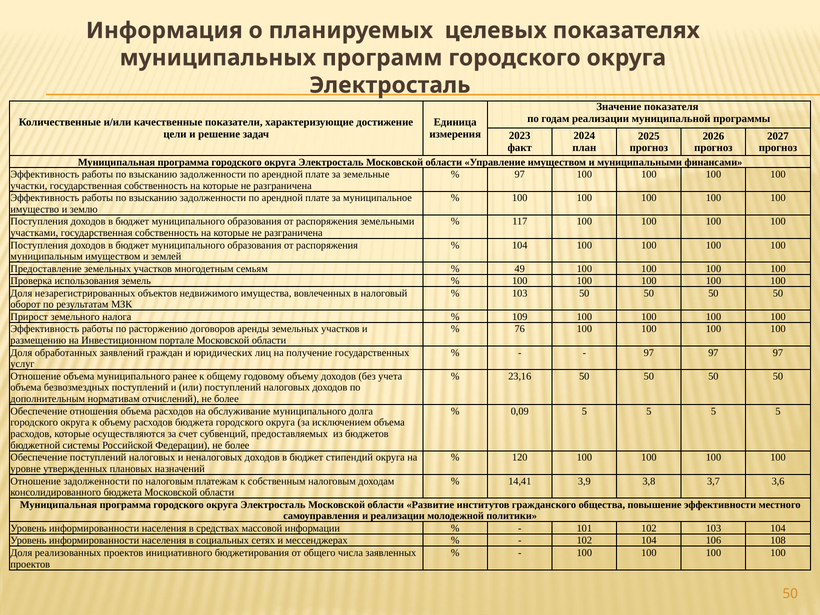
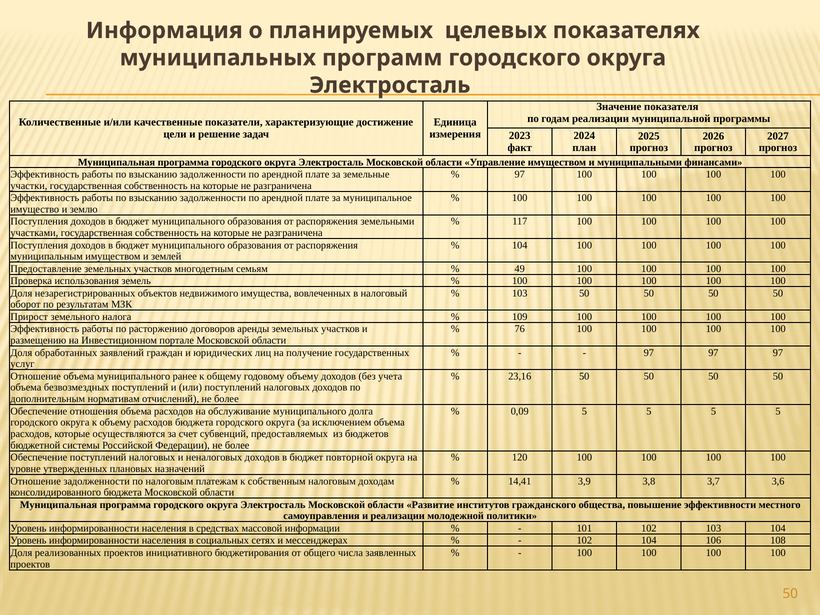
стипендий: стипендий -> повторной
